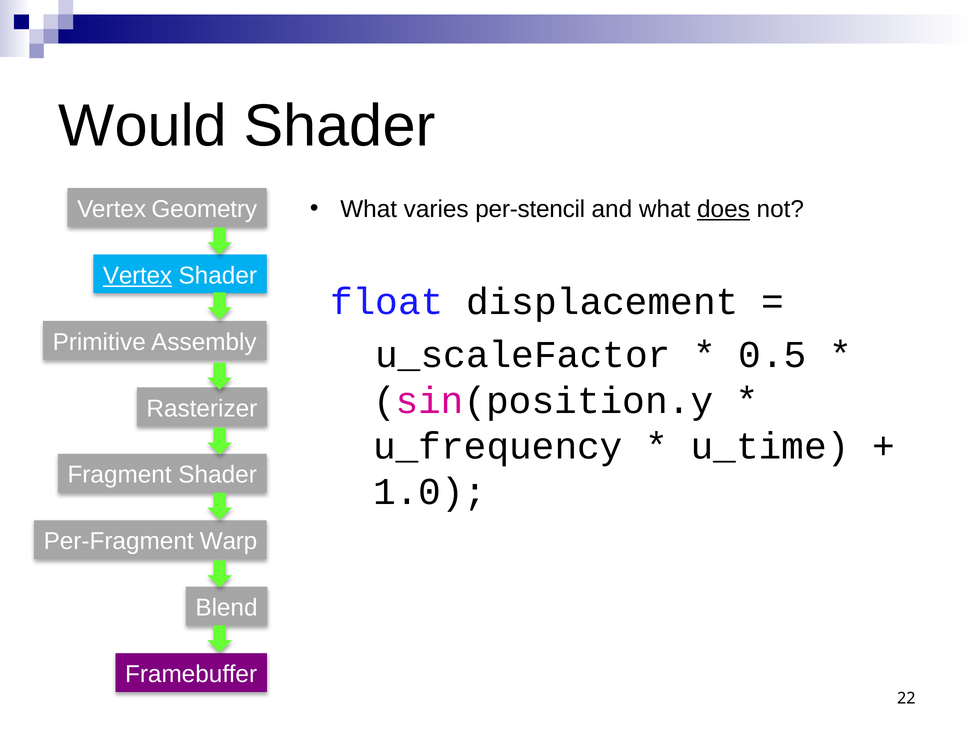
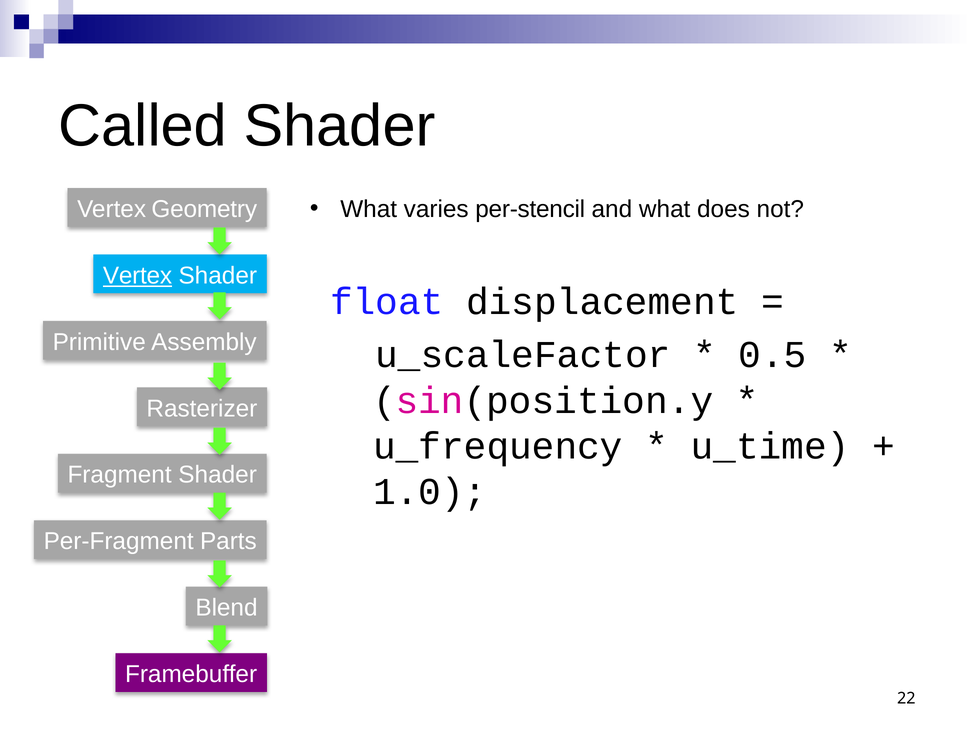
Would: Would -> Called
does underline: present -> none
Warp: Warp -> Parts
